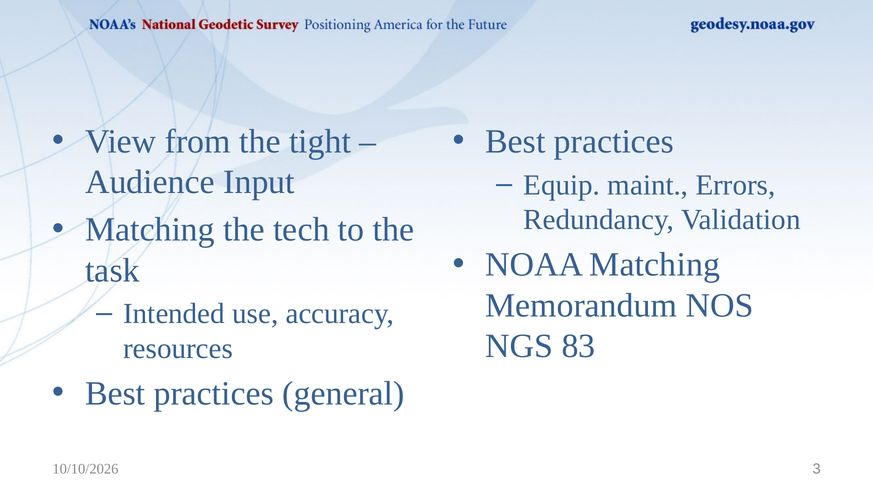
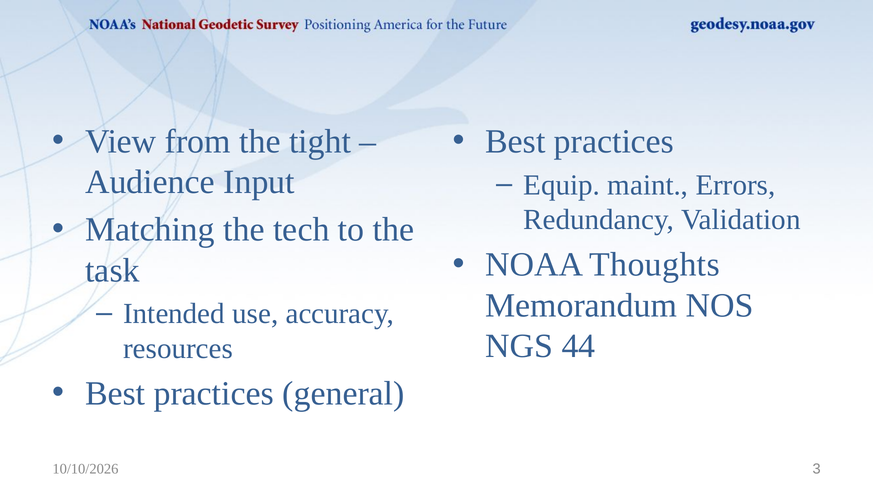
NOAA Matching: Matching -> Thoughts
83: 83 -> 44
